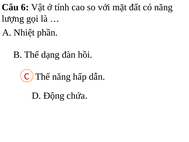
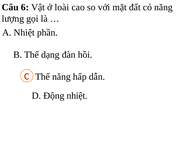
tính: tính -> loài
Động chứa: chứa -> nhiệt
